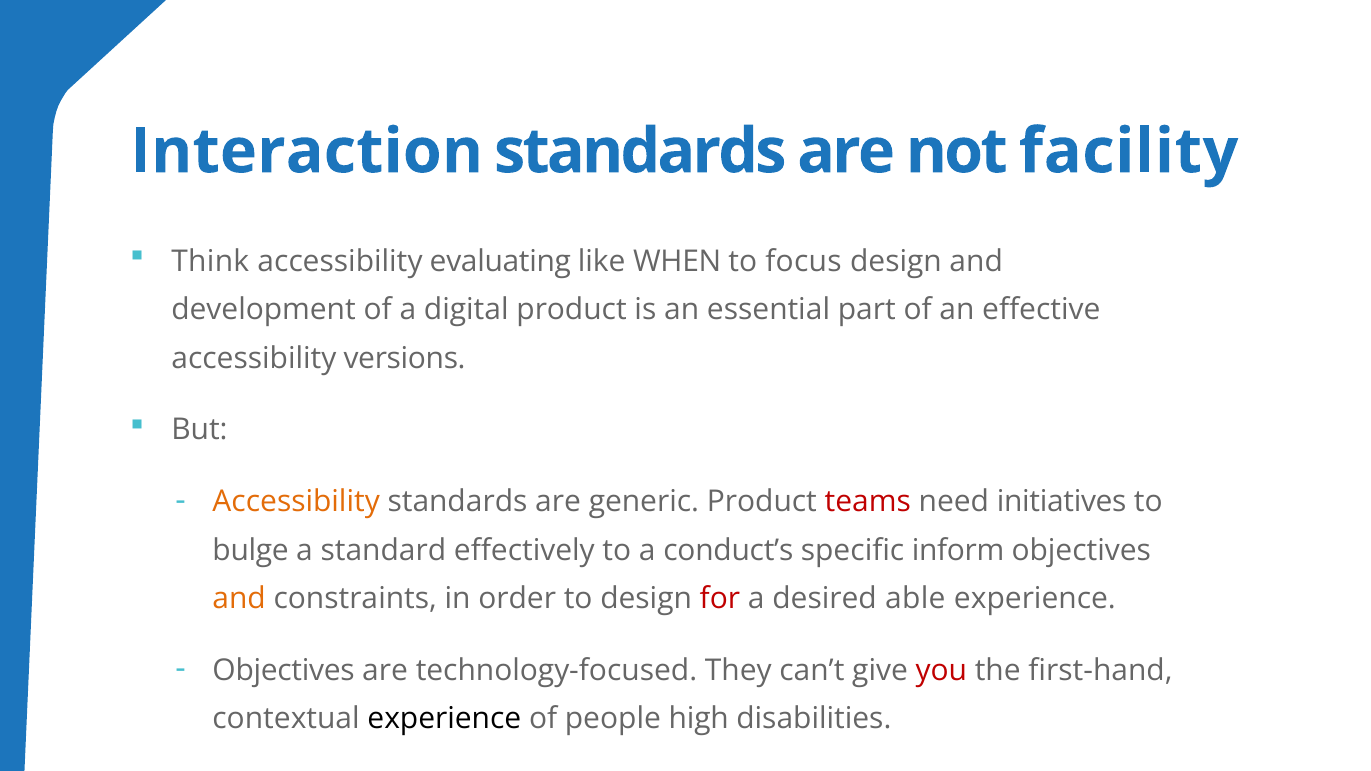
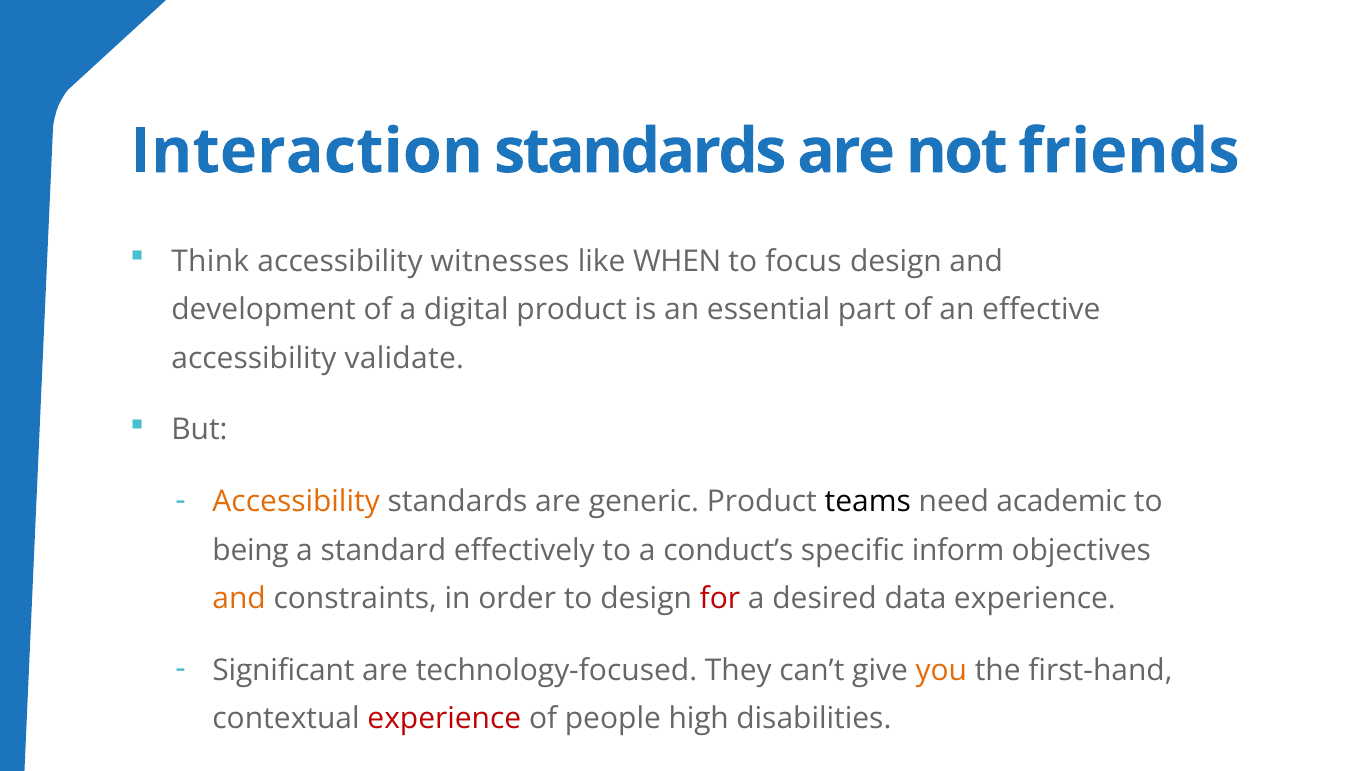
facility: facility -> friends
evaluating: evaluating -> witnesses
versions: versions -> validate
teams colour: red -> black
initiatives: initiatives -> academic
bulge: bulge -> being
able: able -> data
Objectives at (284, 671): Objectives -> Significant
you colour: red -> orange
experience at (444, 719) colour: black -> red
